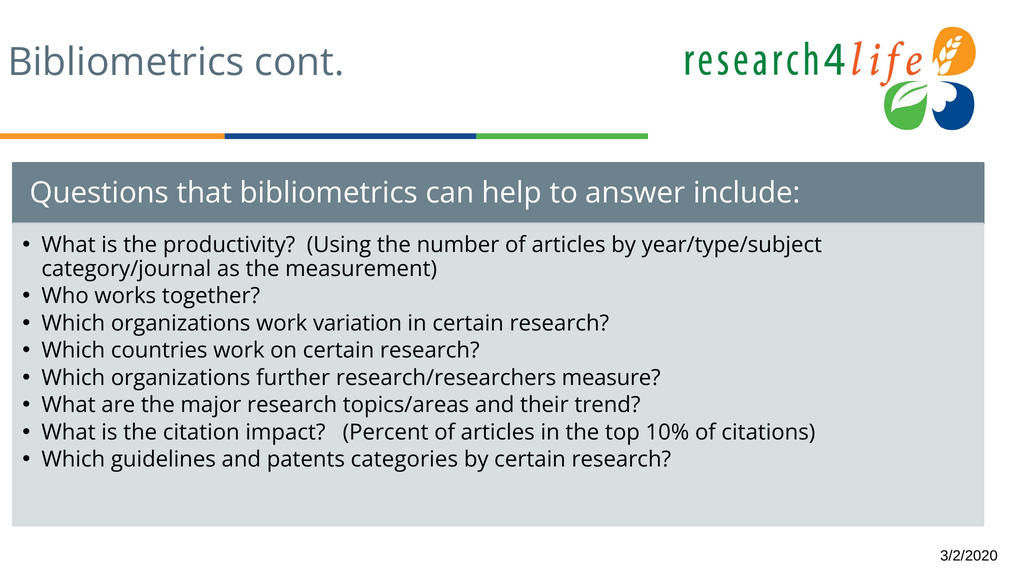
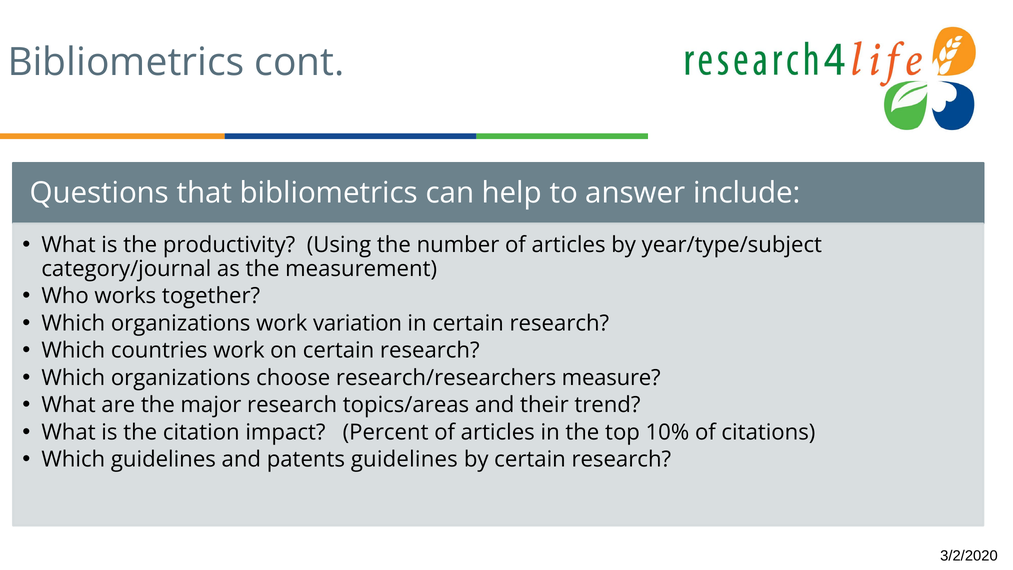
further: further -> choose
patents categories: categories -> guidelines
